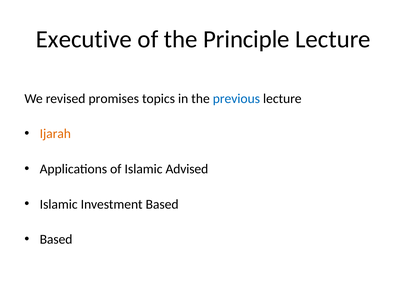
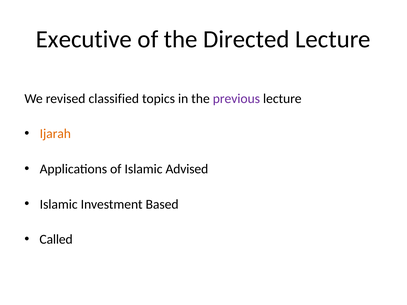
Principle: Principle -> Directed
promises: promises -> classified
previous colour: blue -> purple
Based at (56, 240): Based -> Called
